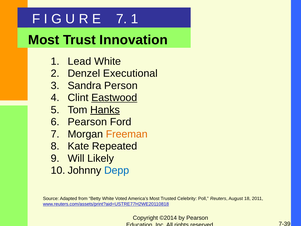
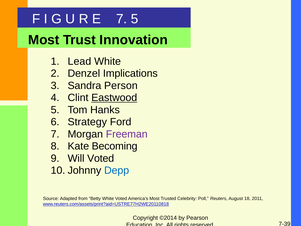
7 1: 1 -> 5
Executional: Executional -> Implications
Hanks underline: present -> none
Pearson at (87, 122): Pearson -> Strategy
Freeman colour: orange -> purple
Repeated: Repeated -> Becoming
Will Likely: Likely -> Voted
